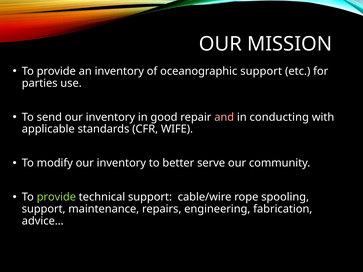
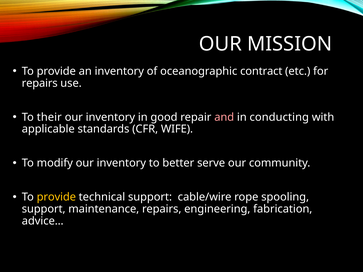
oceanographic support: support -> contract
parties at (40, 83): parties -> repairs
send: send -> their
provide at (56, 197) colour: light green -> yellow
